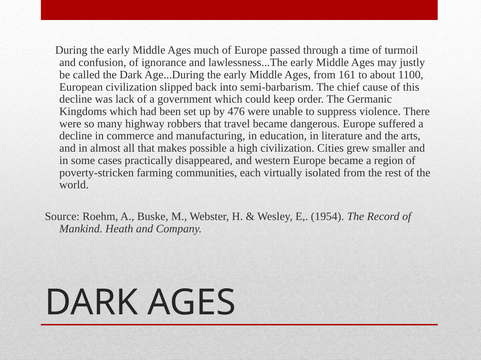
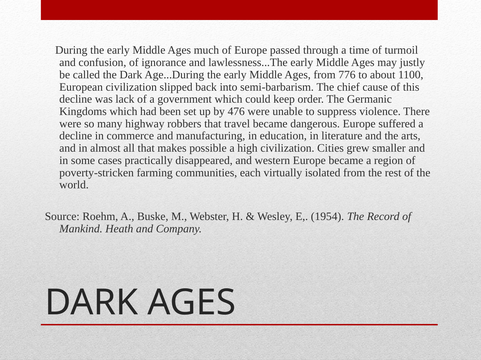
161: 161 -> 776
